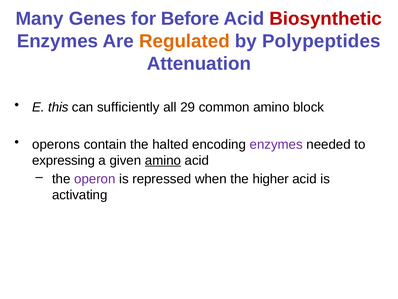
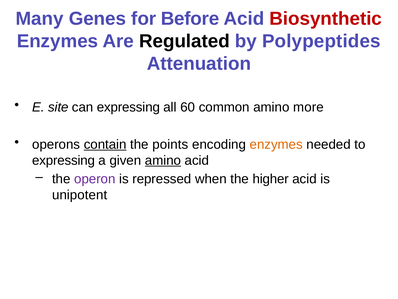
Regulated colour: orange -> black
this: this -> site
can sufficiently: sufficiently -> expressing
29: 29 -> 60
block: block -> more
contain underline: none -> present
halted: halted -> points
enzymes at (276, 144) colour: purple -> orange
activating: activating -> unipotent
